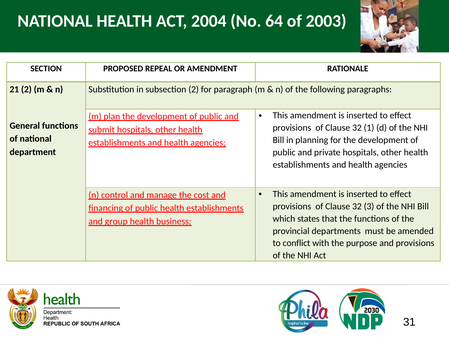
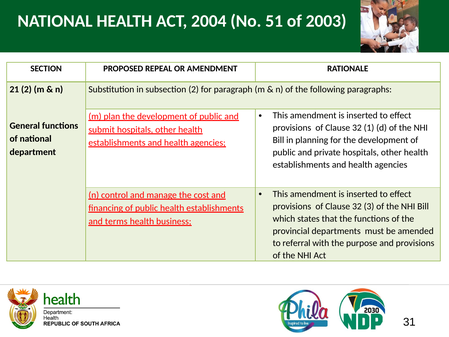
64: 64 -> 51
group: group -> terms
conflict: conflict -> referral
